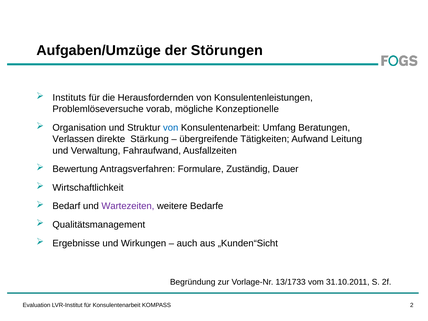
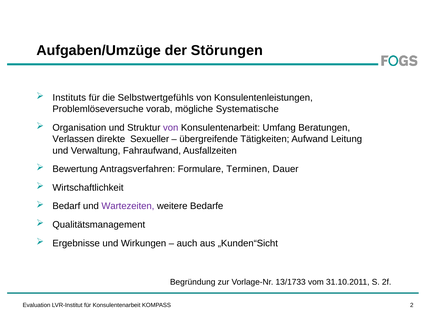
Herausfordernden: Herausfordernden -> Selbstwertgefühls
Konzeptionelle: Konzeptionelle -> Systematische
von at (171, 128) colour: blue -> purple
Stärkung: Stärkung -> Sexueller
Zuständig: Zuständig -> Terminen
